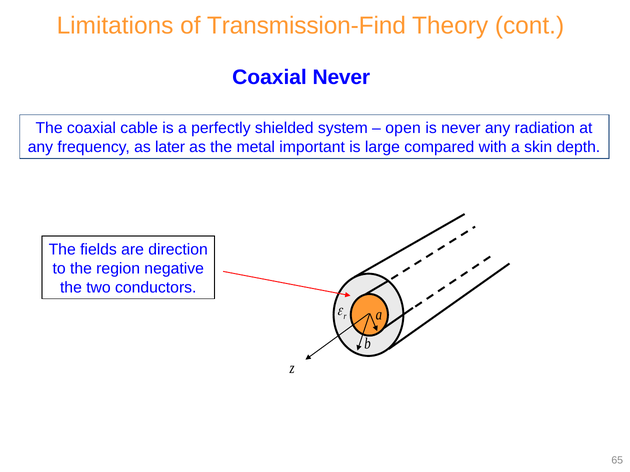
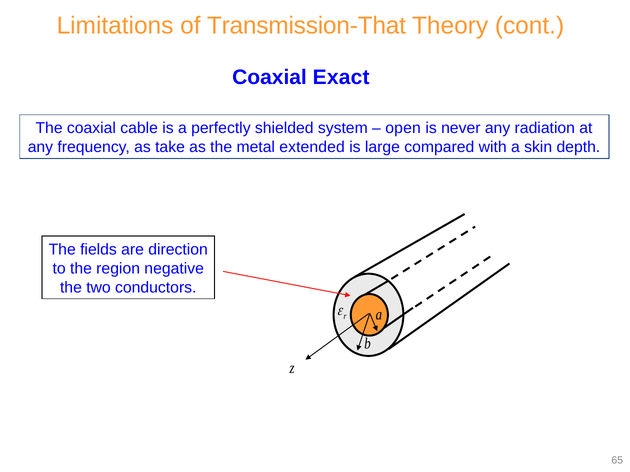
Transmission-Find: Transmission-Find -> Transmission-That
Coaxial Never: Never -> Exact
later: later -> take
important: important -> extended
